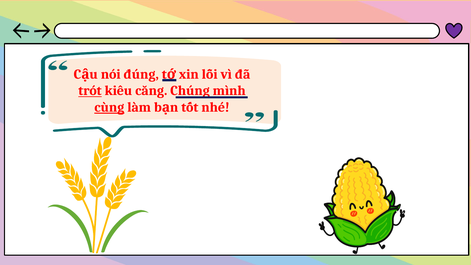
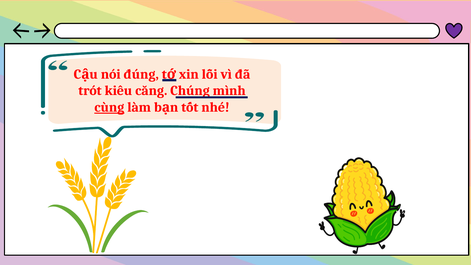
trót underline: present -> none
